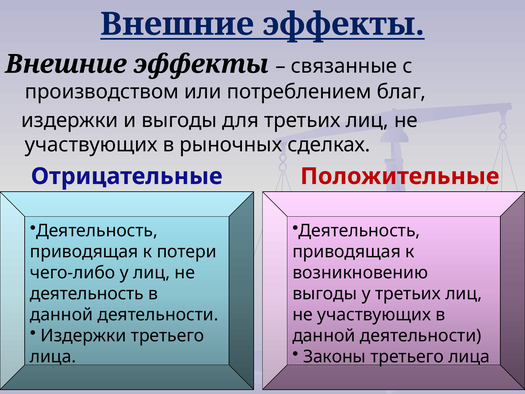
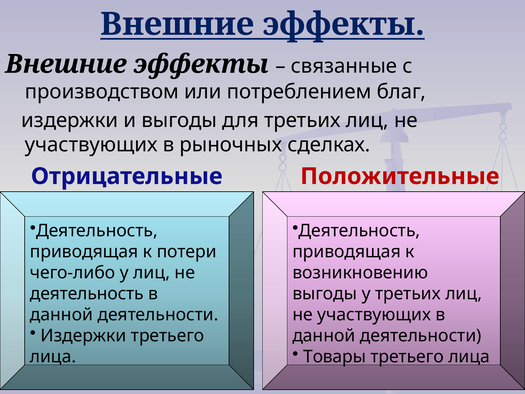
Законы: Законы -> Товары
